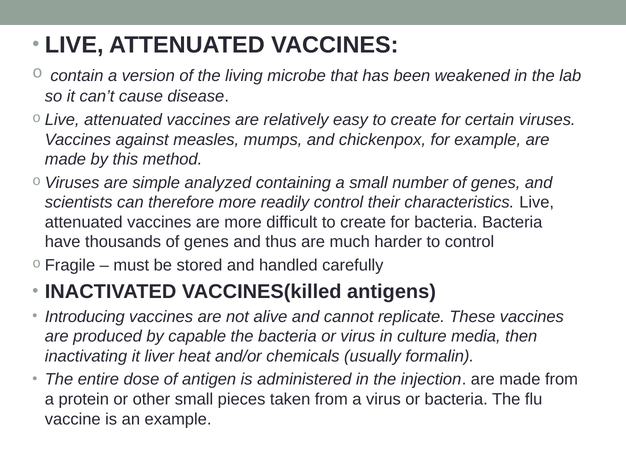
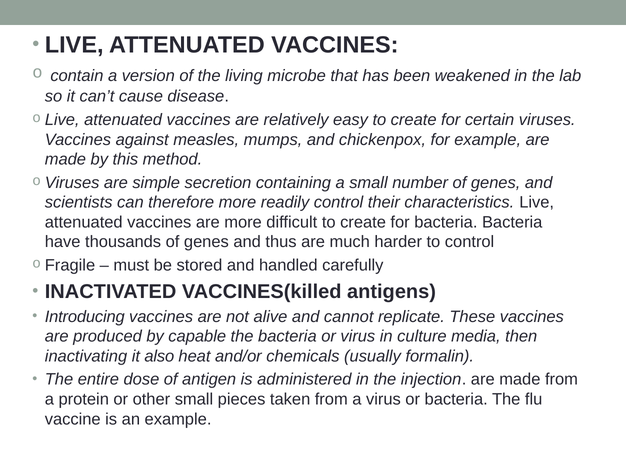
analyzed: analyzed -> secretion
liver: liver -> also
